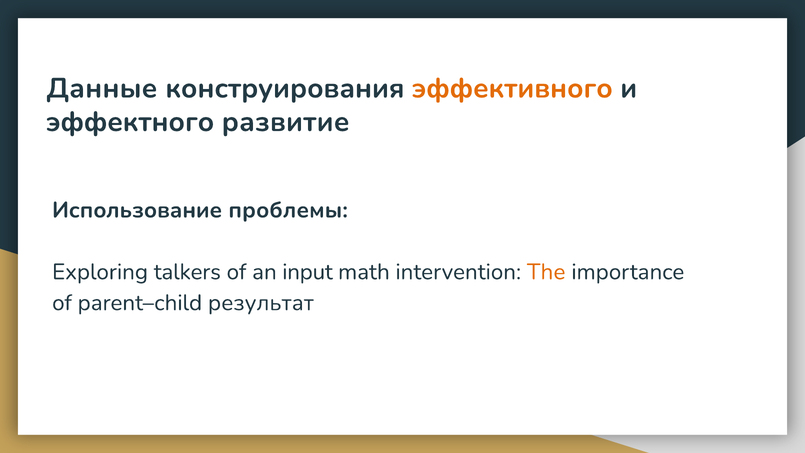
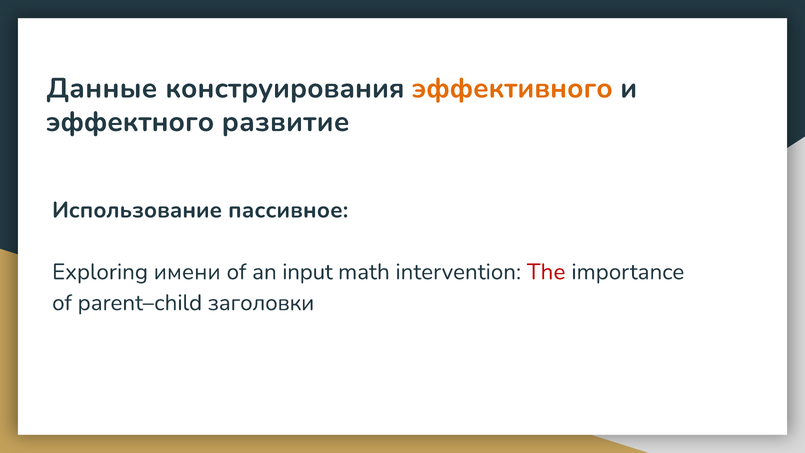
проблемы: проблемы -> пассивное
talkers: talkers -> имени
The colour: orange -> red
результат: результат -> заголовки
